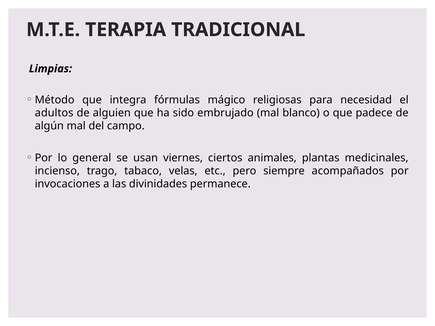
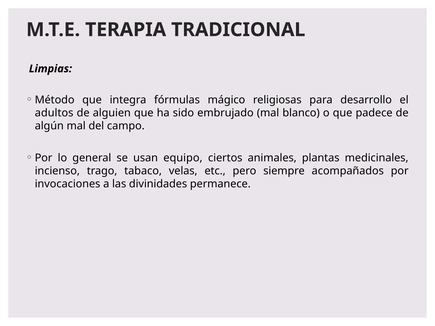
necesidad: necesidad -> desarrollo
viernes: viernes -> equipo
